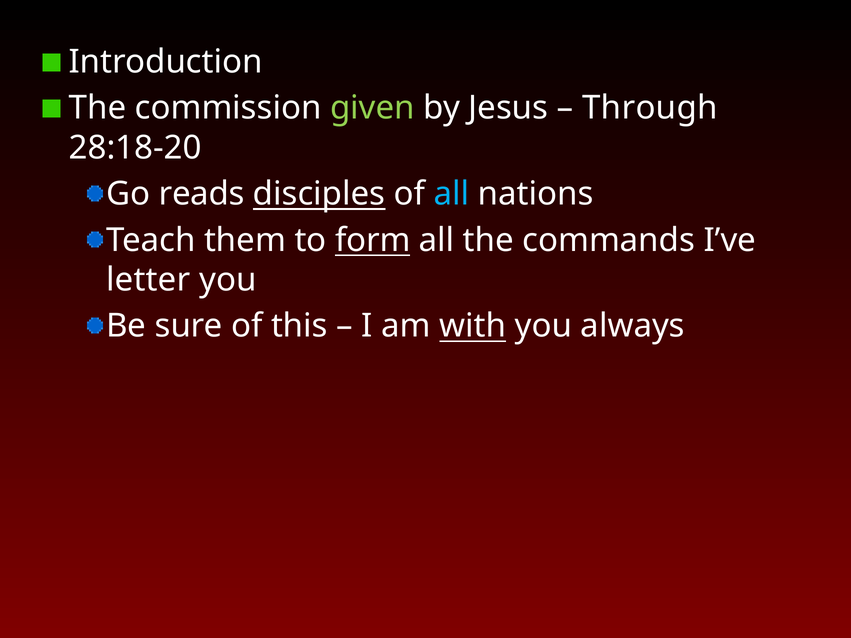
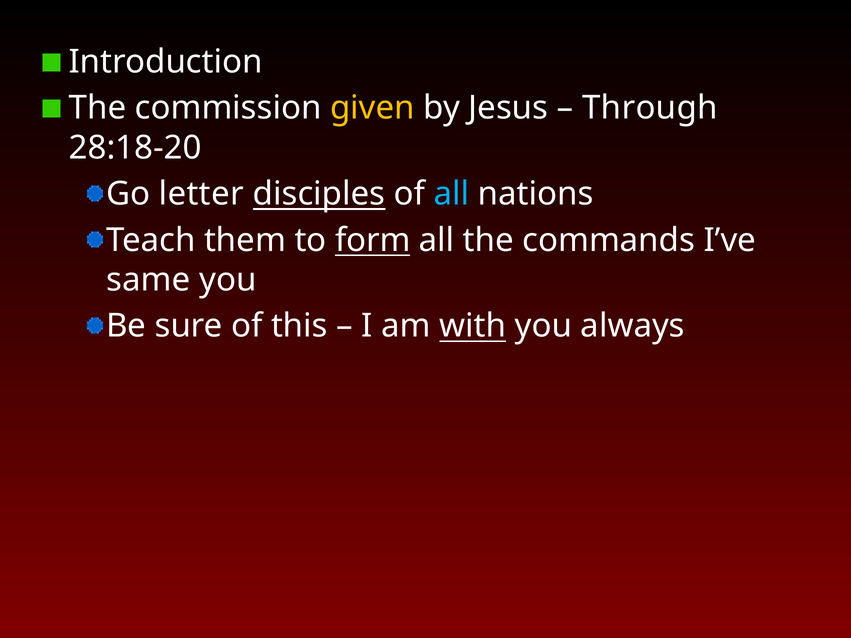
given colour: light green -> yellow
reads: reads -> letter
letter: letter -> same
